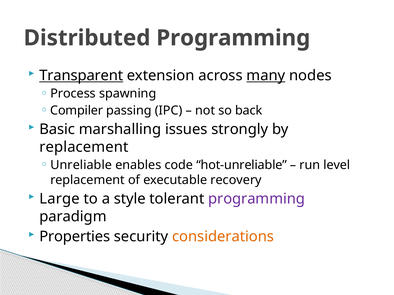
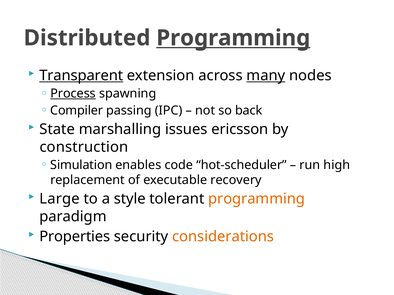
Programming at (233, 38) underline: none -> present
Process underline: none -> present
Basic: Basic -> State
strongly: strongly -> ericsson
replacement at (84, 147): replacement -> construction
Unreliable: Unreliable -> Simulation
hot-unreliable: hot-unreliable -> hot-scheduler
level: level -> high
programming at (257, 199) colour: purple -> orange
